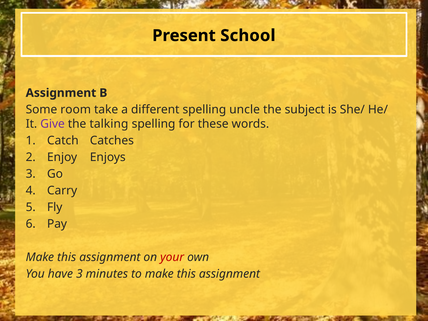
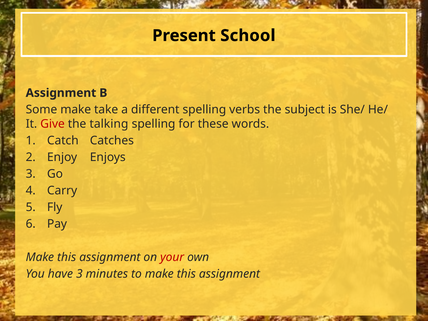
Some room: room -> make
uncle: uncle -> verbs
Give colour: purple -> red
